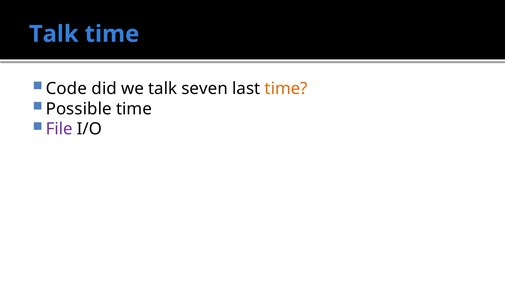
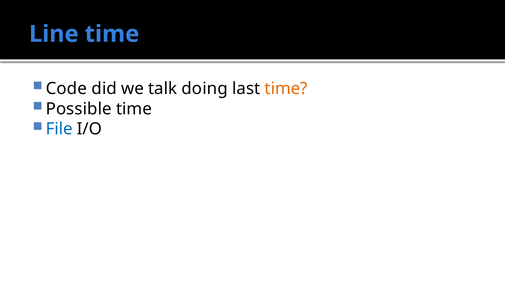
Talk at (54, 34): Talk -> Line
seven: seven -> doing
File colour: purple -> blue
